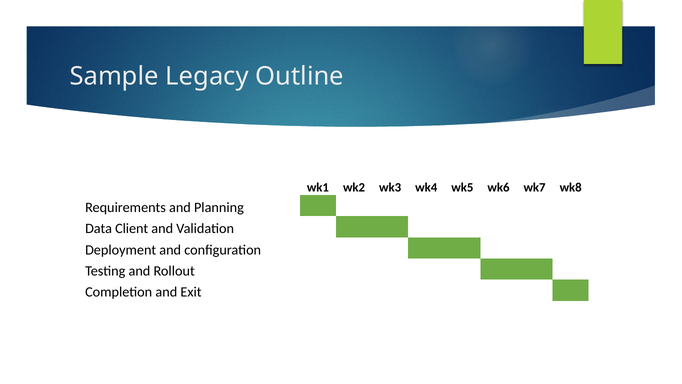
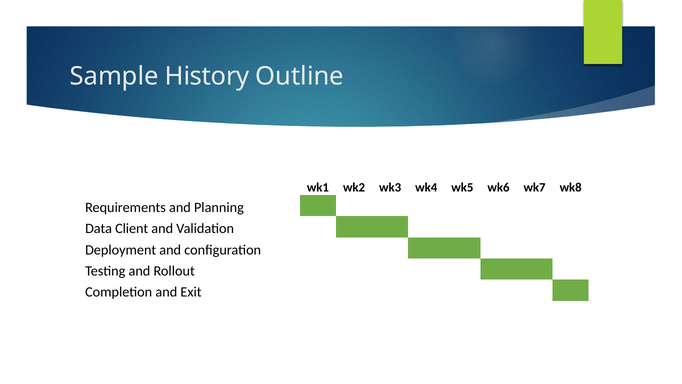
Legacy: Legacy -> History
